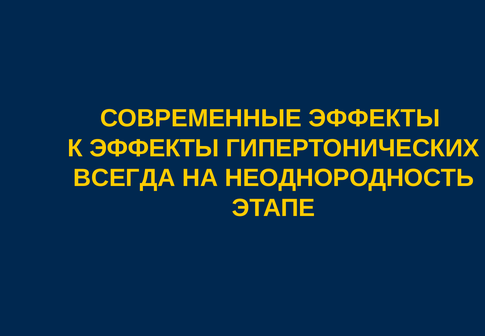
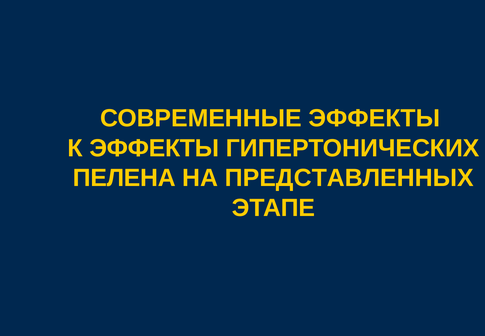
ВСЕГДА: ВСЕГДА -> ПЕЛЕНА
НЕОДНОРОДНОСТЬ: НЕОДНОРОДНОСТЬ -> ПРЕДСТАВЛЕННЫХ
